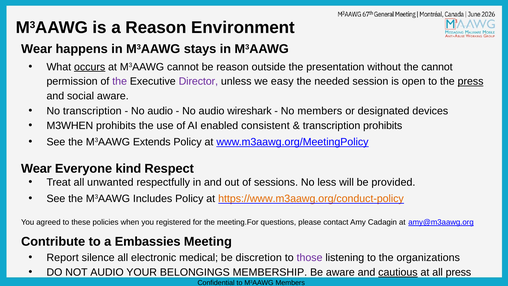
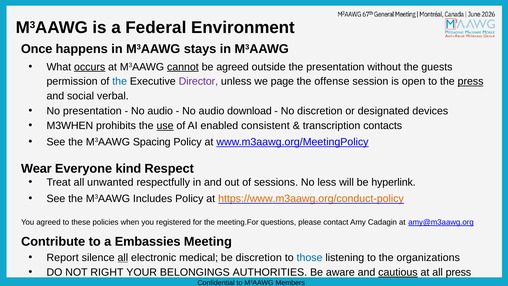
a Reason: Reason -> Federal
Wear at (37, 49): Wear -> Once
cannot at (183, 67) underline: none -> present
be reason: reason -> agreed
the cannot: cannot -> guests
the at (120, 81) colour: purple -> blue
easy: easy -> page
needed: needed -> offense
social aware: aware -> verbal
No transcription: transcription -> presentation
wireshark: wireshark -> download
No members: members -> discretion
use underline: none -> present
transcription prohibits: prohibits -> contacts
Extends: Extends -> Spacing
provided: provided -> hyperlink
all at (123, 257) underline: none -> present
those colour: purple -> blue
NOT AUDIO: AUDIO -> RIGHT
MEMBERSHIP: MEMBERSHIP -> AUTHORITIES
